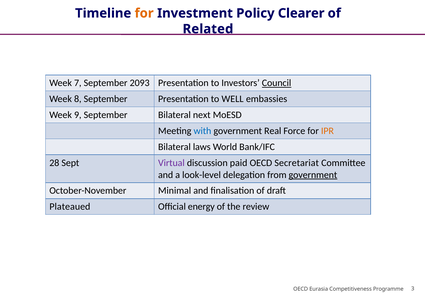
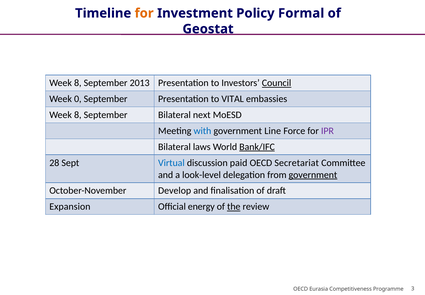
Clearer: Clearer -> Formal
Related: Related -> Geostat
7 at (78, 83): 7 -> 8
2093: 2093 -> 2013
8: 8 -> 0
WELL: WELL -> VITAL
9 at (78, 115): 9 -> 8
Real: Real -> Line
IPR colour: orange -> purple
Bank/IFC underline: none -> present
Virtual colour: purple -> blue
Minimal: Minimal -> Develop
Plateaued: Plateaued -> Expansion
the underline: none -> present
